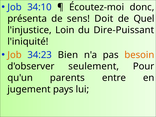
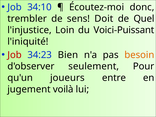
présenta: présenta -> trembler
Dire-Puissant: Dire-Puissant -> Voici-Puissant
Job at (15, 55) colour: orange -> red
parents: parents -> joueurs
pays: pays -> voilà
